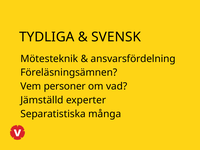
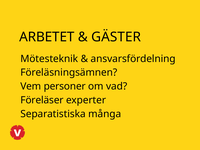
TYDLIGA: TYDLIGA -> ARBETET
SVENSK: SVENSK -> GÄSTER
Jämställd: Jämställd -> Föreläser
